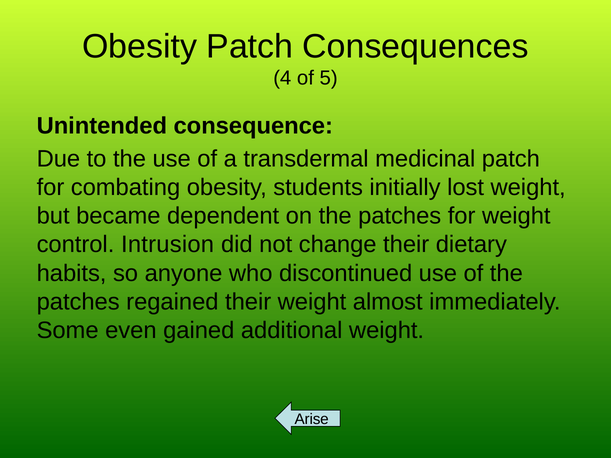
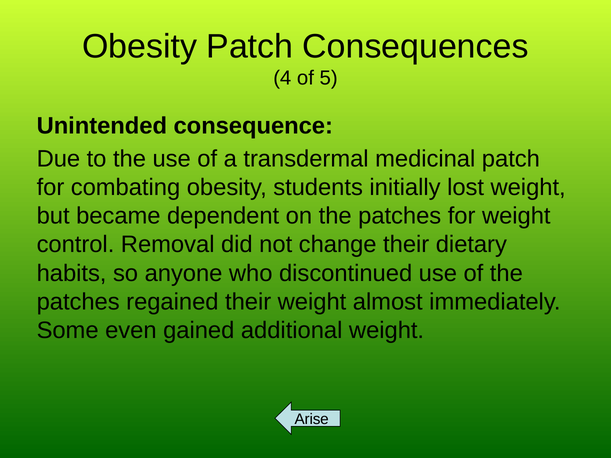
Intrusion: Intrusion -> Removal
